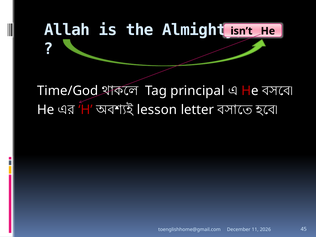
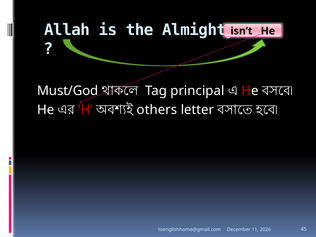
Time/God: Time/God -> Must/God
lesson: lesson -> others
